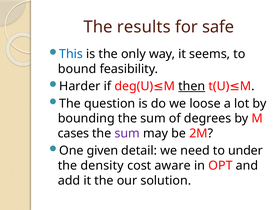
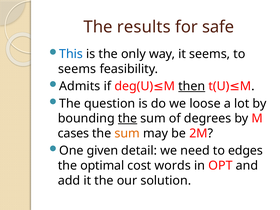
bound at (77, 69): bound -> seems
Harder: Harder -> Admits
the at (128, 118) underline: none -> present
sum at (127, 133) colour: purple -> orange
under: under -> edges
density: density -> optimal
aware: aware -> words
